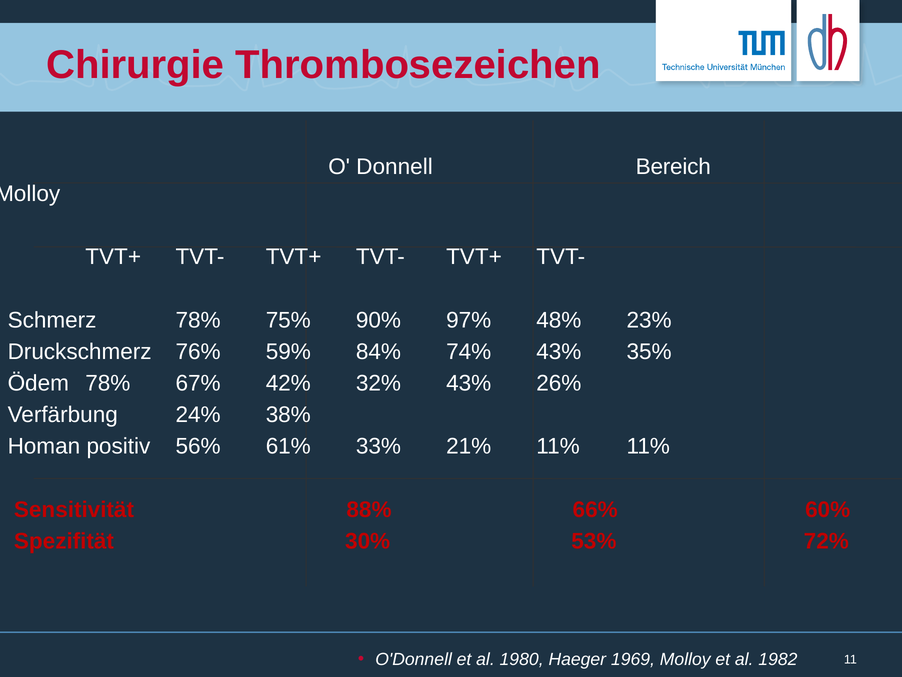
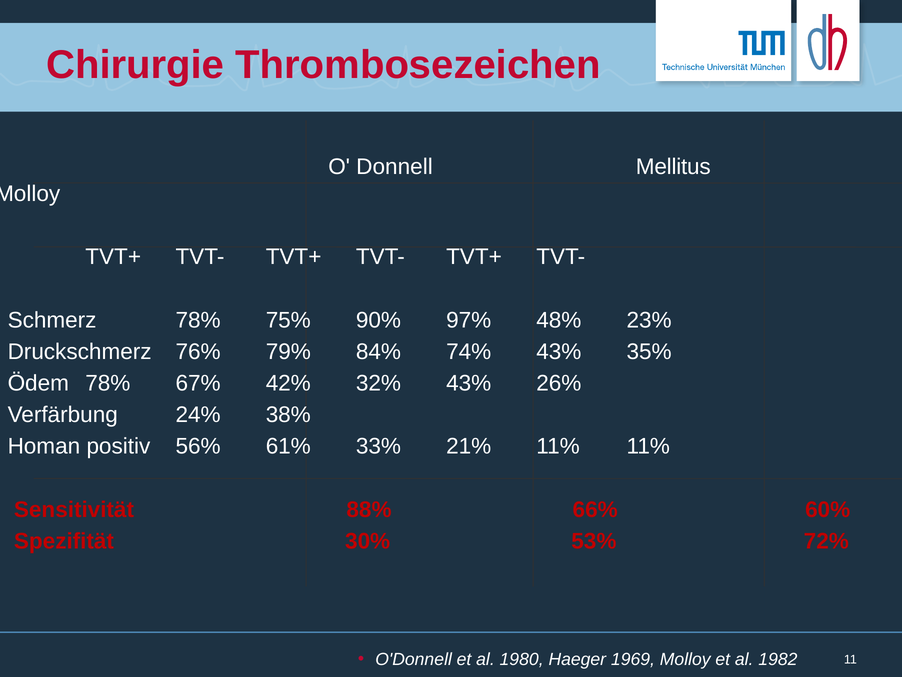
Bereich: Bereich -> Mellitus
59%: 59% -> 79%
